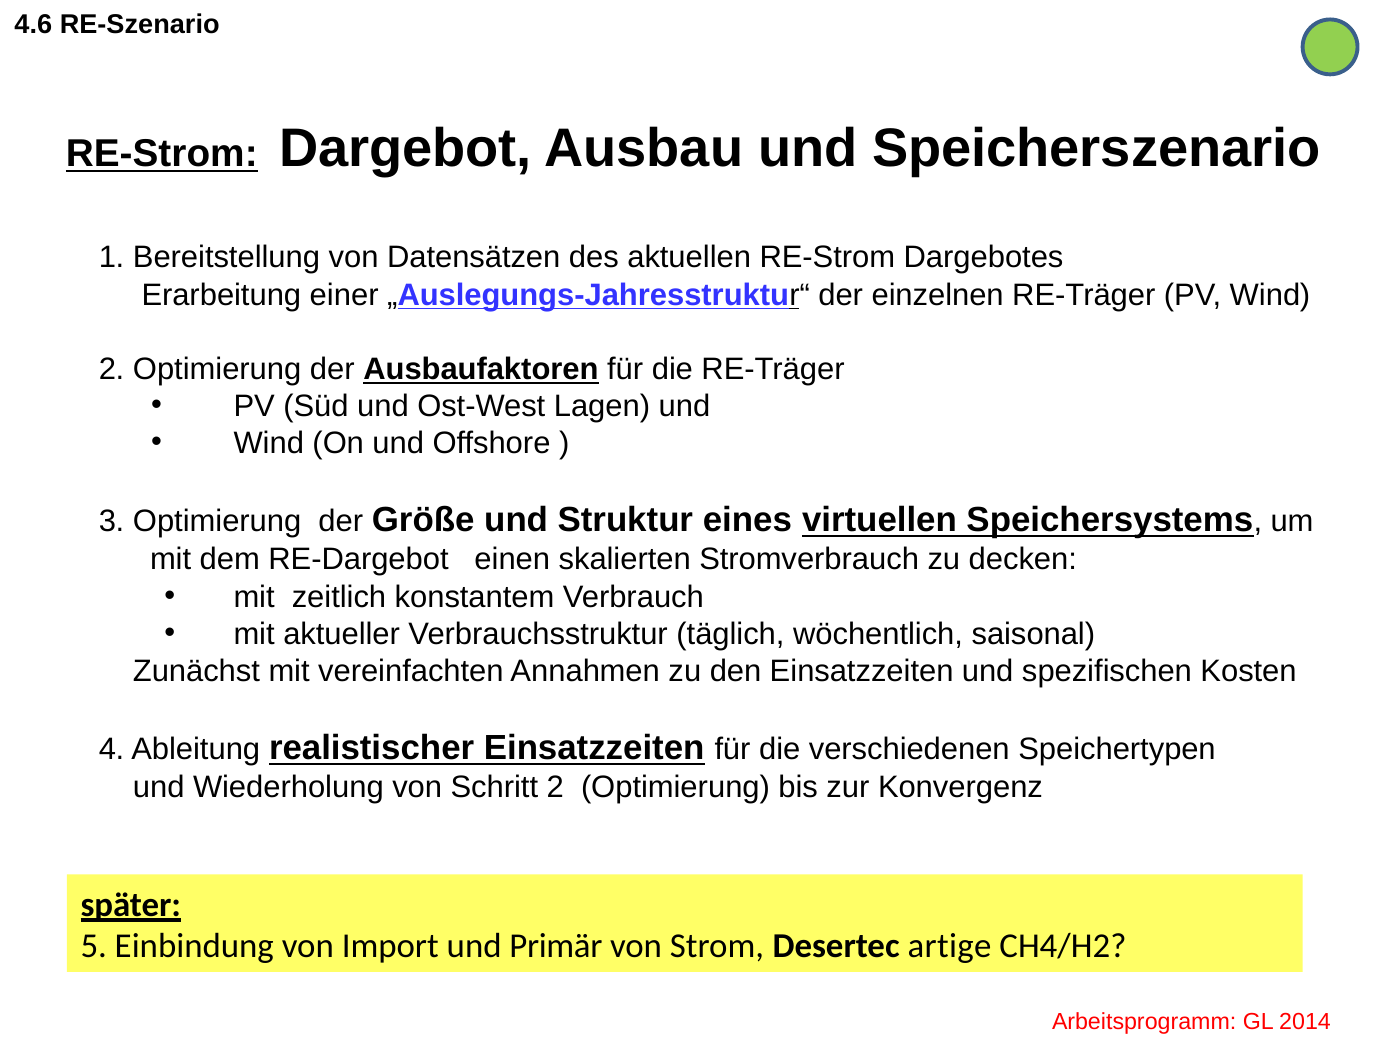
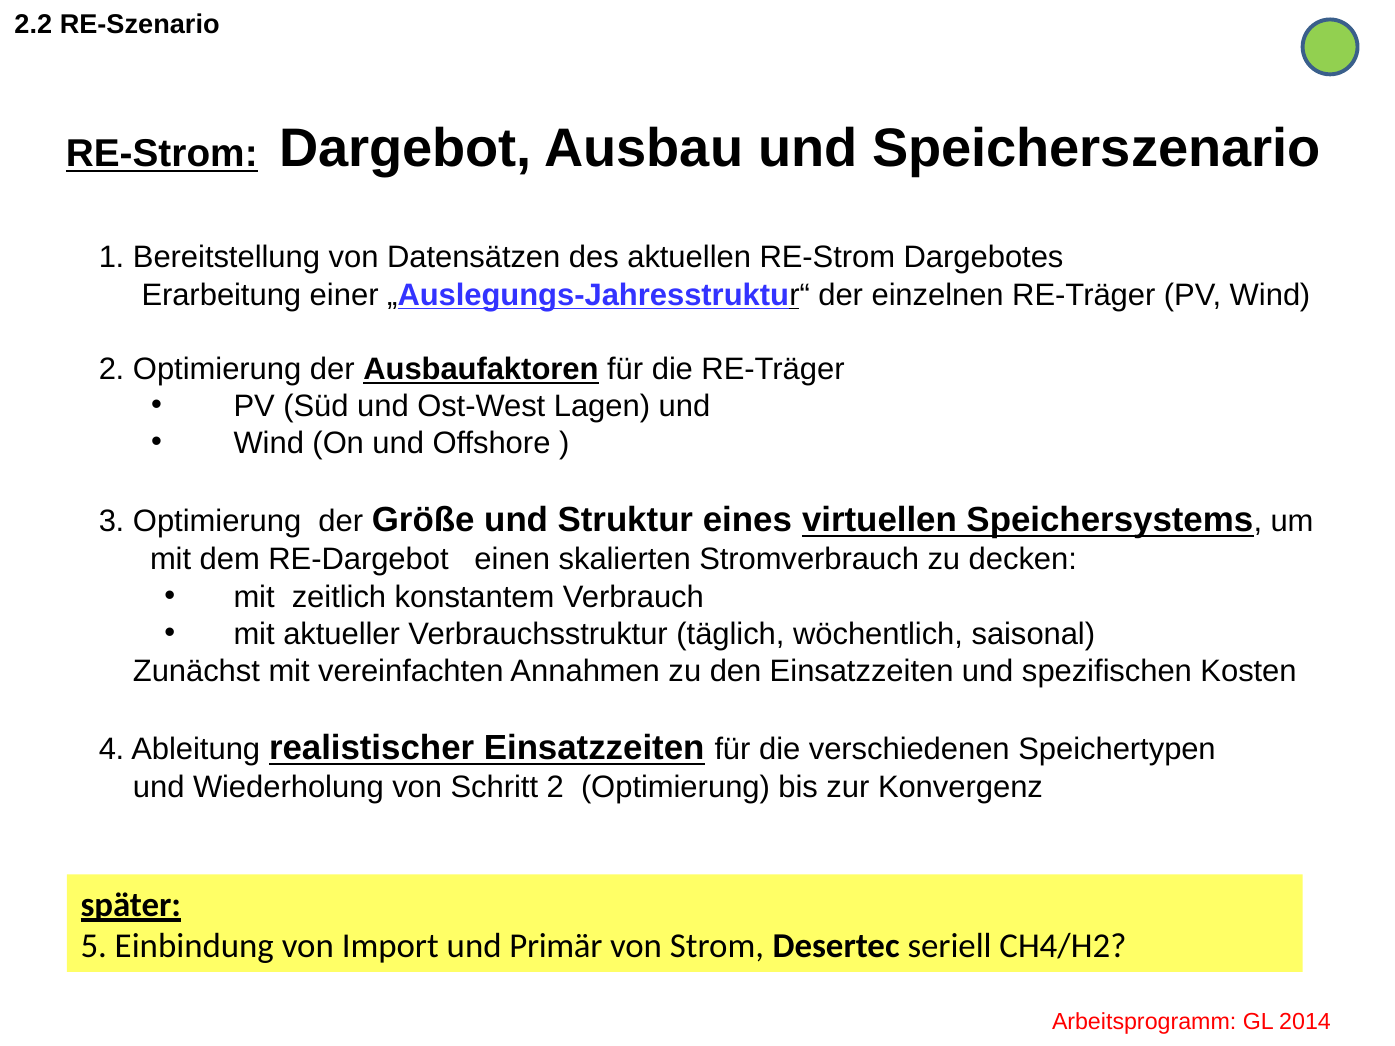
4.6: 4.6 -> 2.2
artige: artige -> seriell
